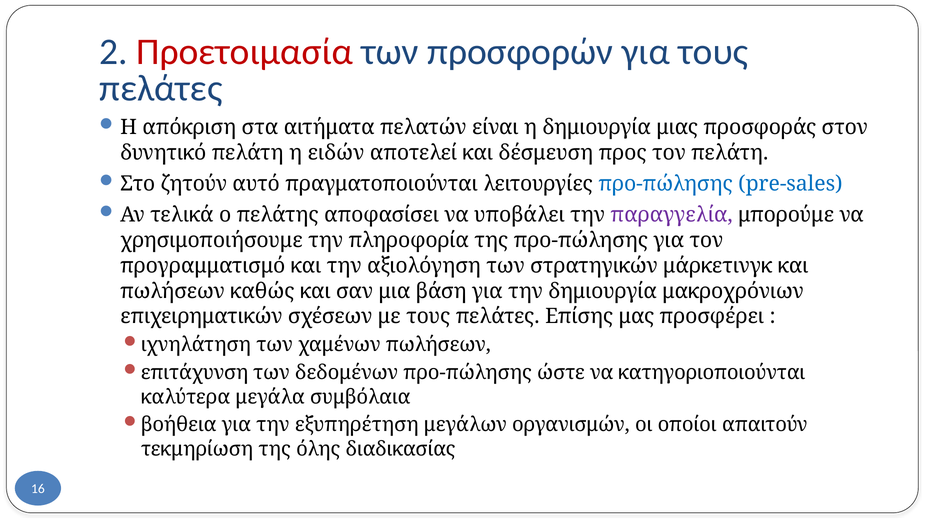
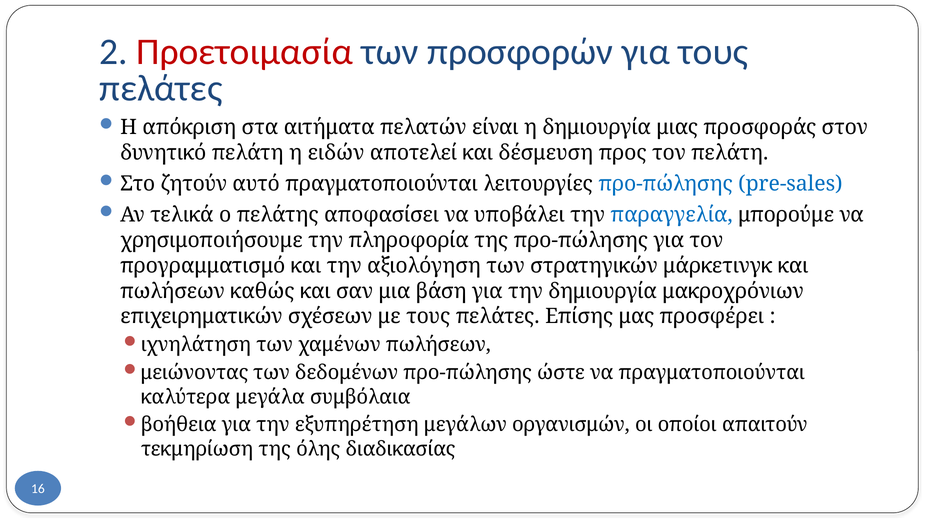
παραγγελία colour: purple -> blue
επιτάχυνση: επιτάχυνση -> μειώνοντας
να κατηγοριοποιούνται: κατηγοριοποιούνται -> πραγματοποιούνται
